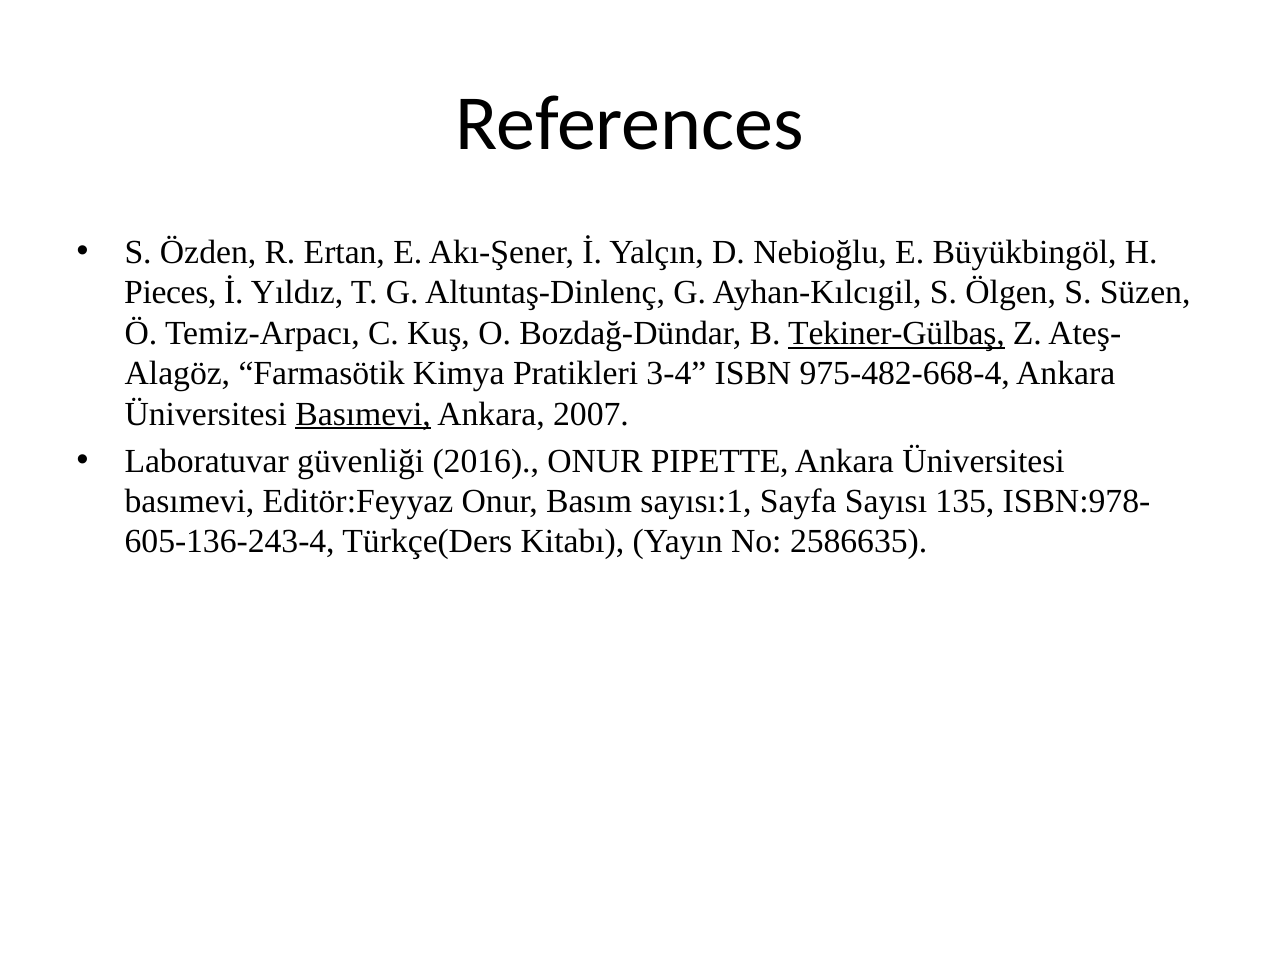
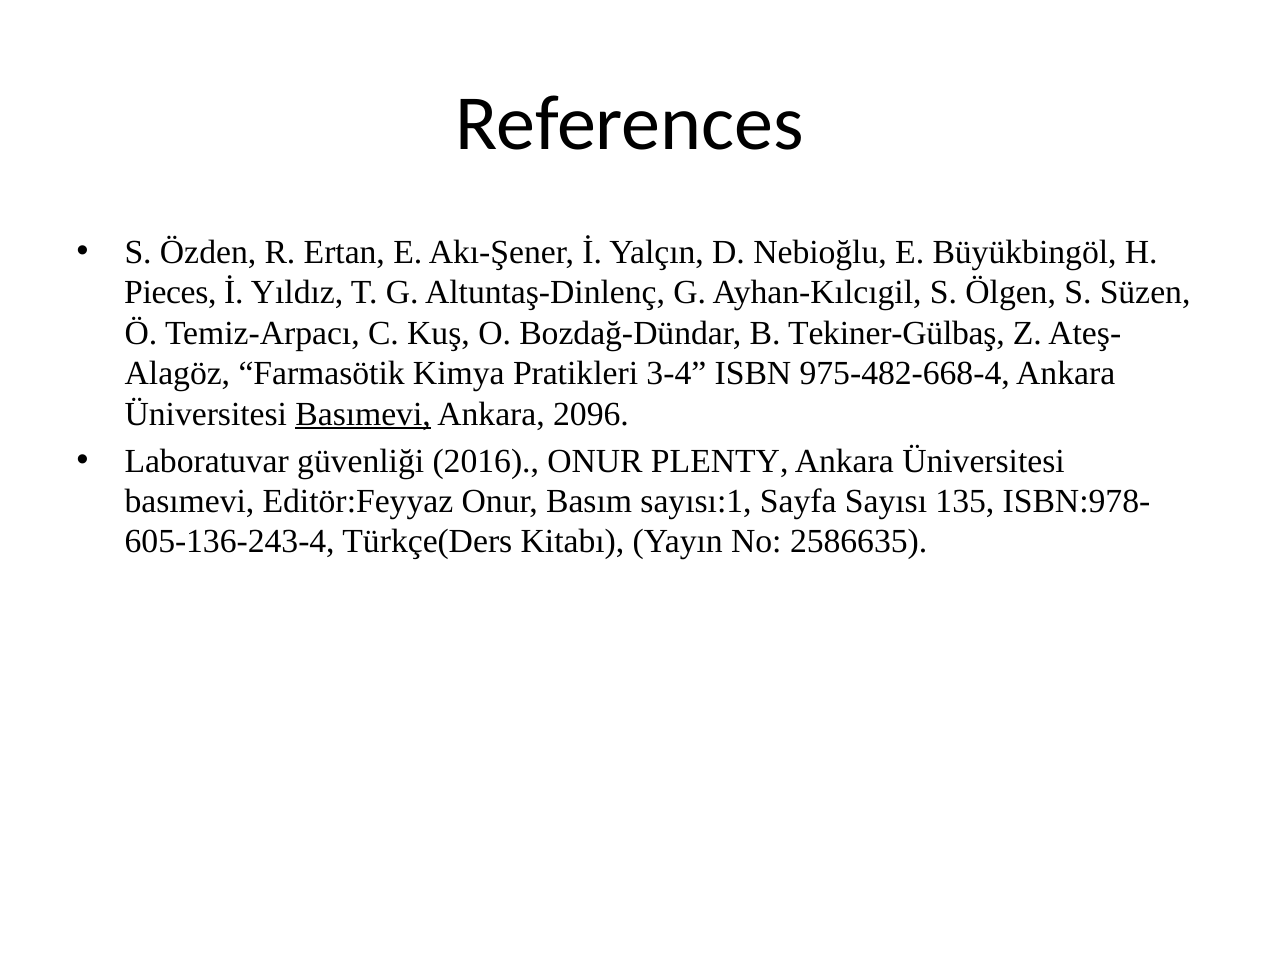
Tekiner-Gülbaş underline: present -> none
2007: 2007 -> 2096
PIPETTE: PIPETTE -> PLENTY
